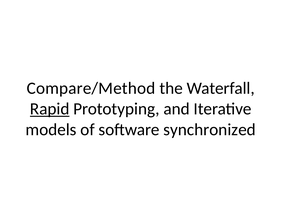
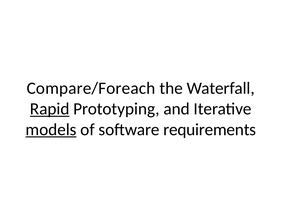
Compare/Method: Compare/Method -> Compare/Foreach
models underline: none -> present
synchronized: synchronized -> requirements
